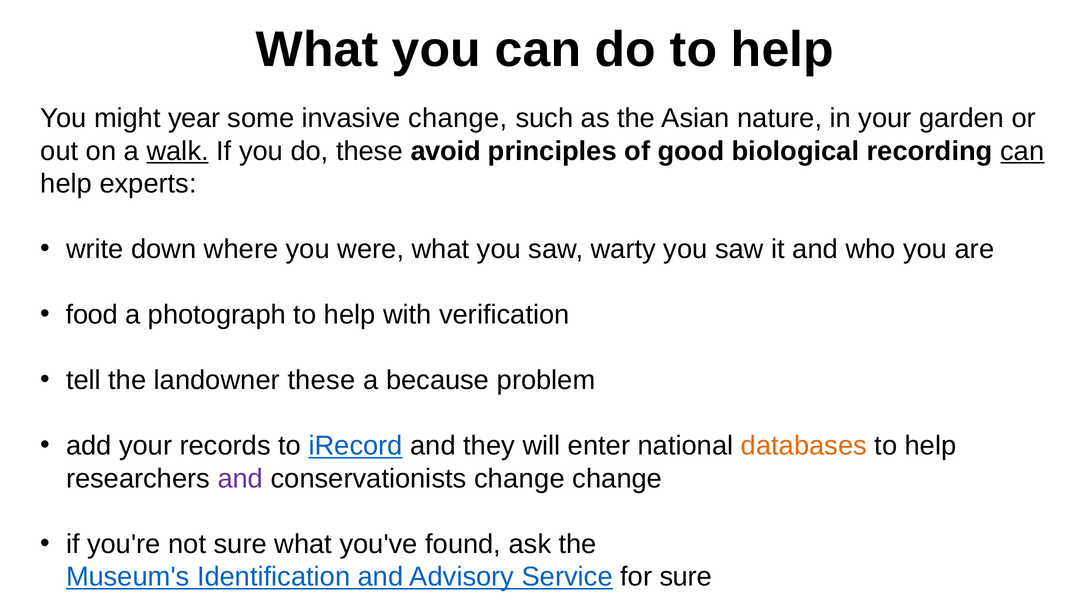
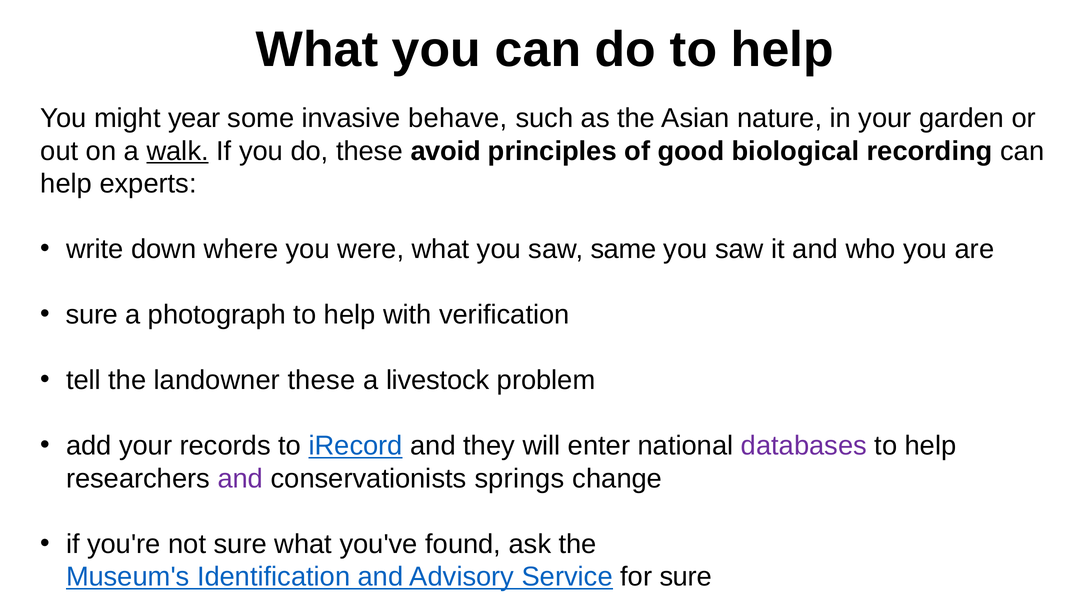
invasive change: change -> behave
can at (1022, 151) underline: present -> none
warty: warty -> same
food at (92, 315): food -> sure
because: because -> livestock
databases colour: orange -> purple
conservationists change: change -> springs
